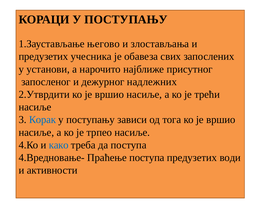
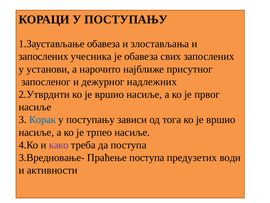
његово at (103, 44): његово -> обавеза
предузетих at (43, 56): предузетих -> запослених
трећи: трећи -> првог
како colour: blue -> purple
4.Вредновање-: 4.Вредновање- -> 3.Вредновање-
